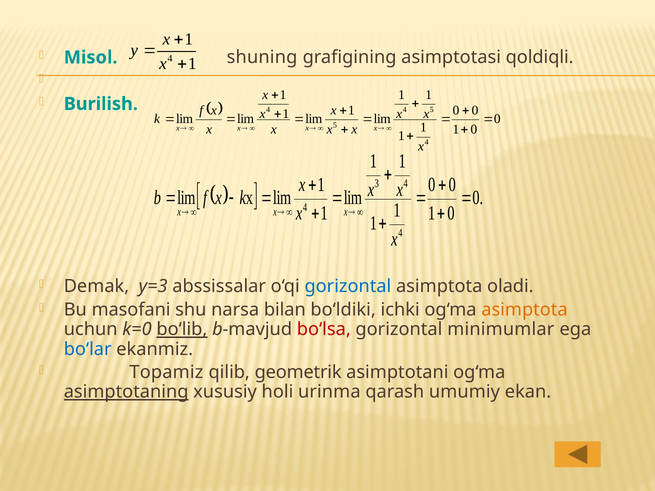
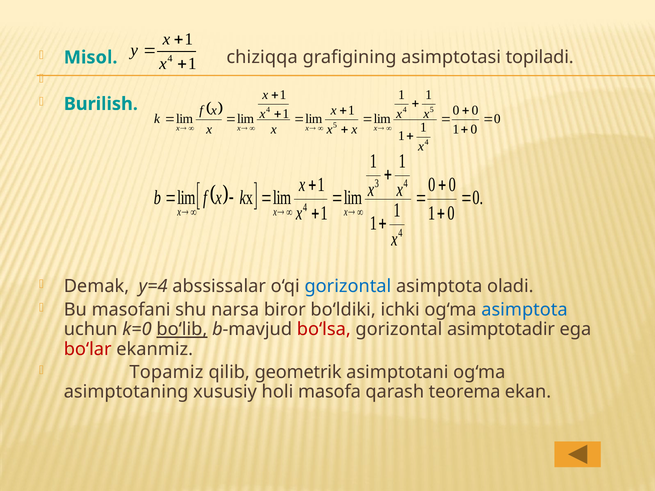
shuning: shuning -> chiziqqa
qoldiqli: qoldiqli -> topiladi
y=3: y=3 -> y=4
bilan: bilan -> biror
asimptota at (524, 310) colour: orange -> blue
minimumlar: minimumlar -> asimptotadir
bo‘lar colour: blue -> red
asimptotaning underline: present -> none
urinma: urinma -> masofa
umumiy: umumiy -> teorema
